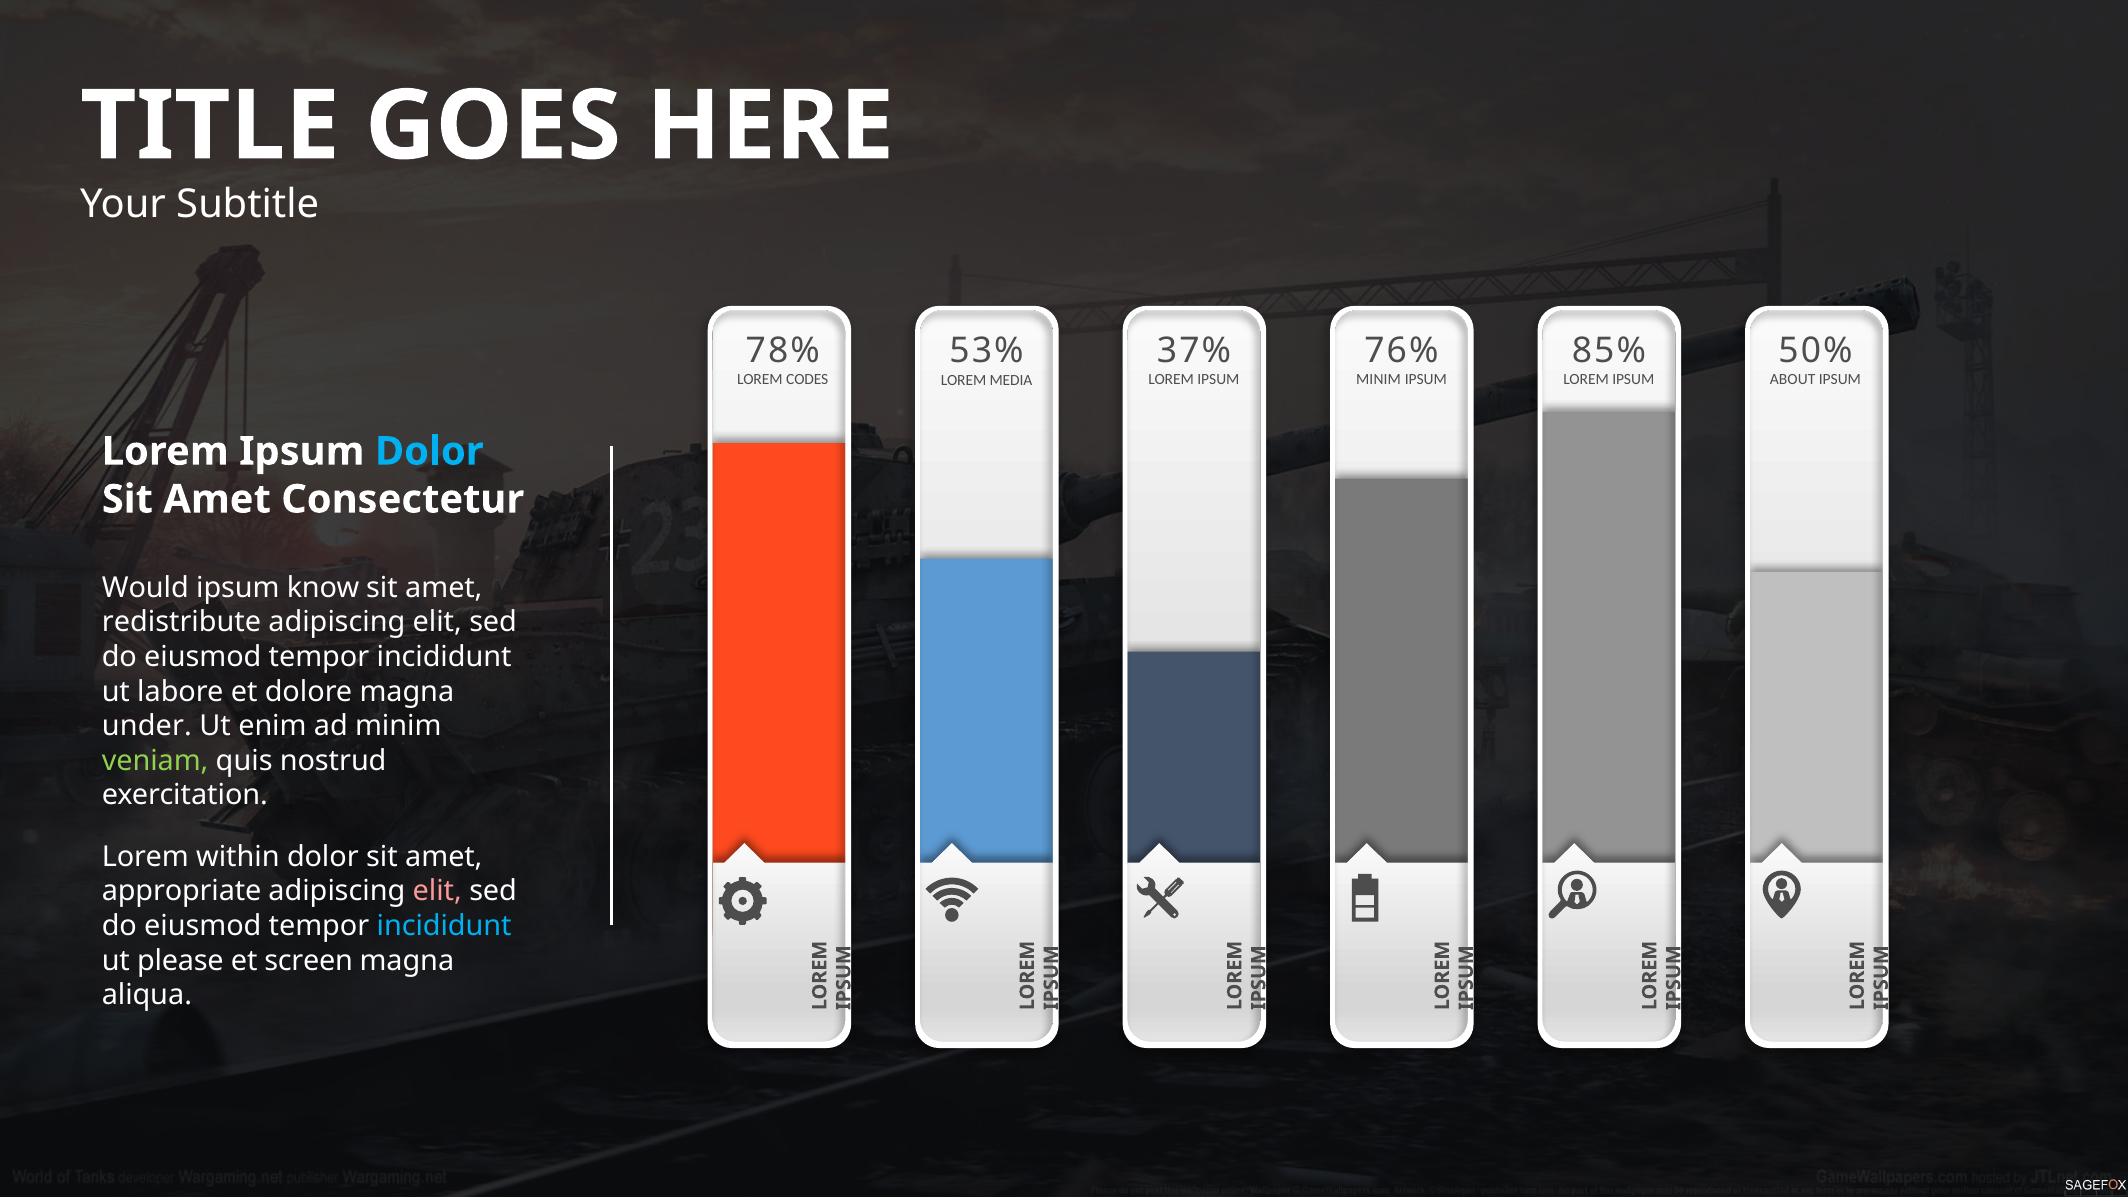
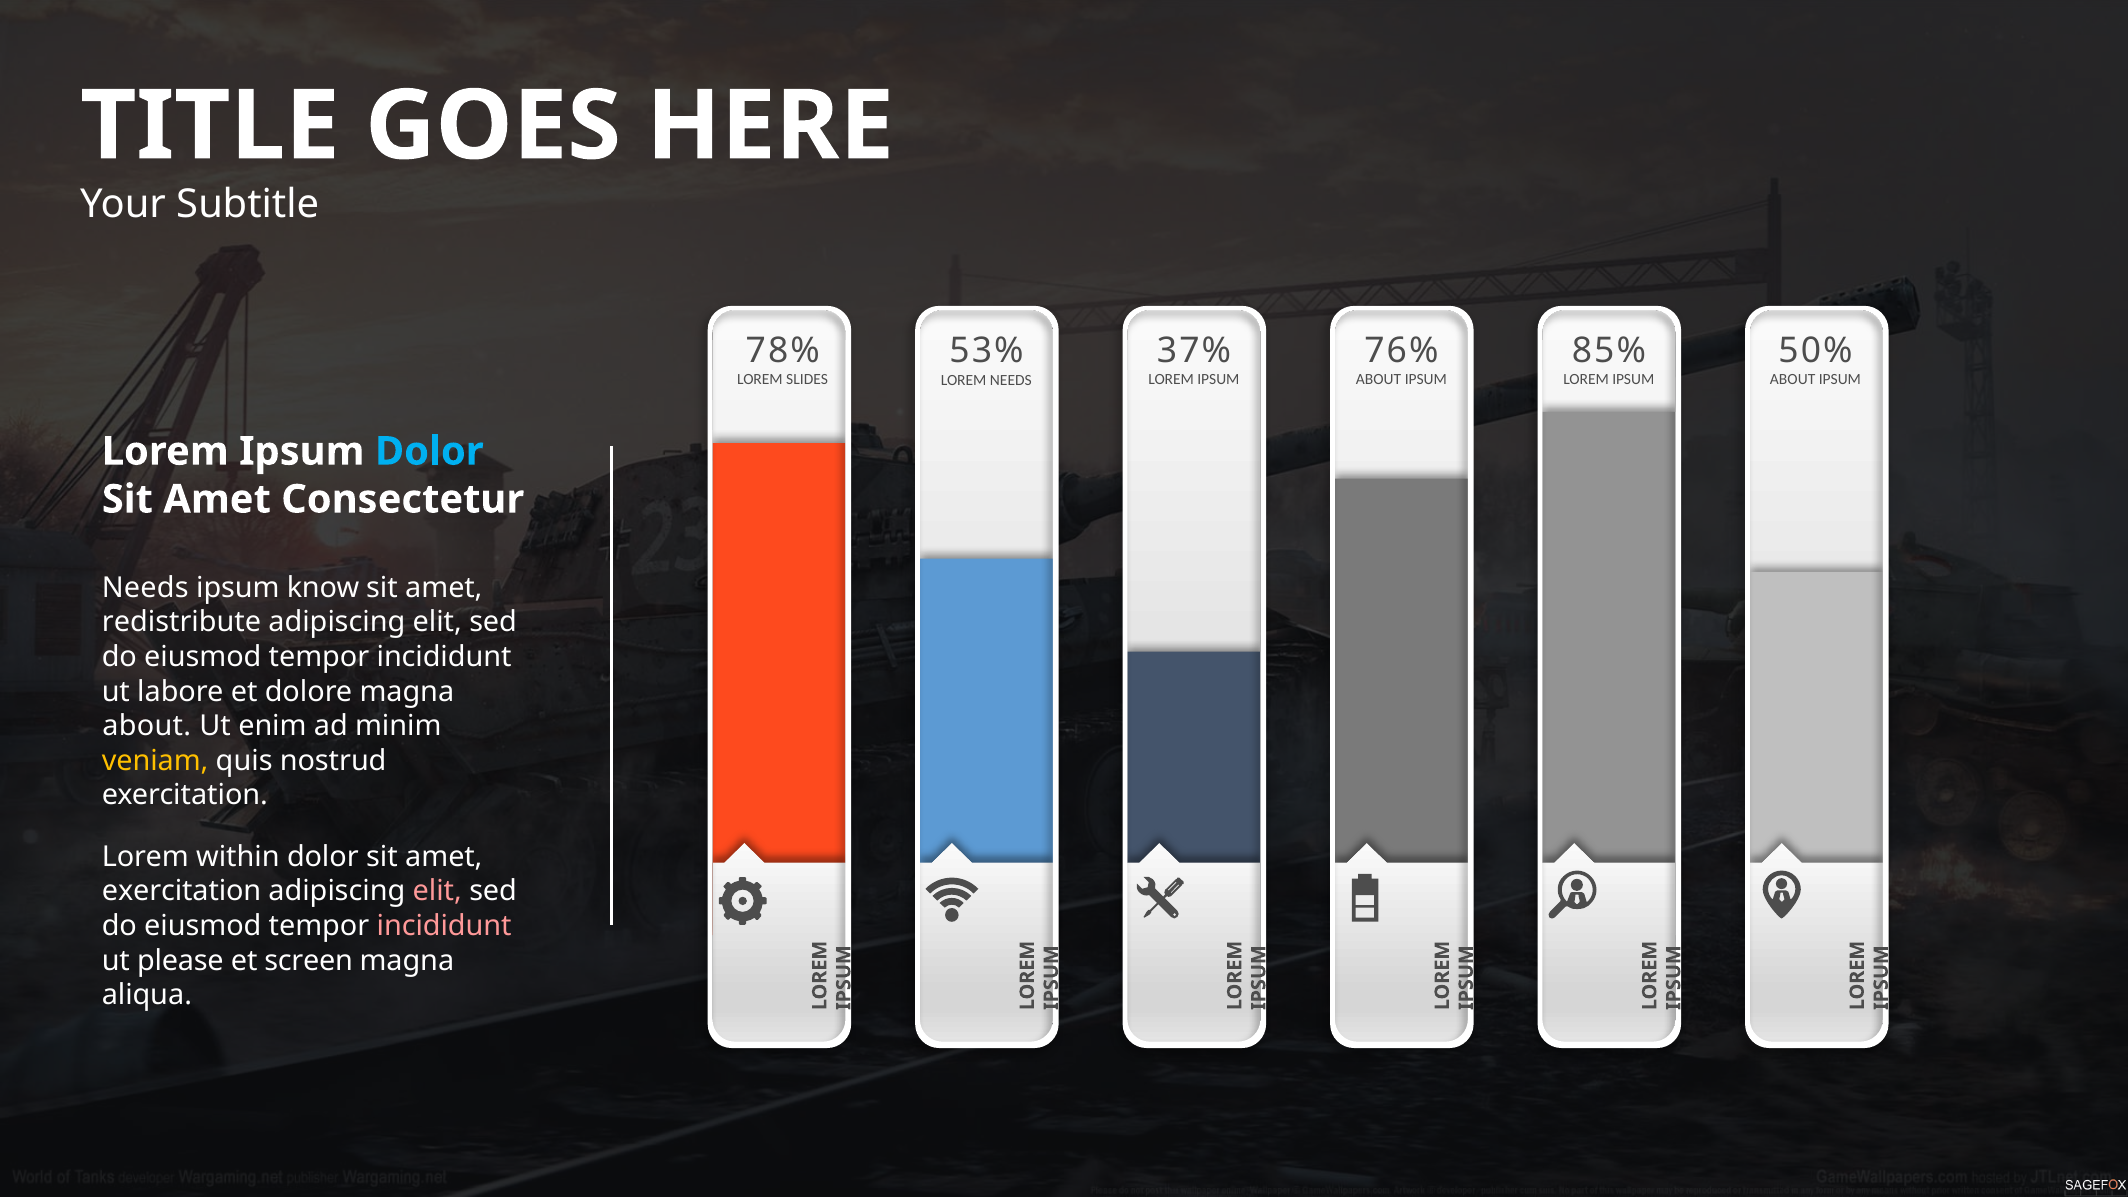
CODES: CODES -> SLIDES
MINIM at (1379, 380): MINIM -> ABOUT
LOREM MEDIA: MEDIA -> NEEDS
Would at (145, 588): Would -> Needs
under at (147, 726): under -> about
veniam colour: light green -> yellow
appropriate at (182, 891): appropriate -> exercitation
incididunt at (444, 926) colour: light blue -> pink
